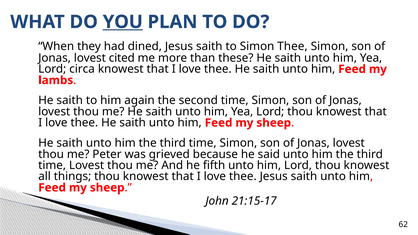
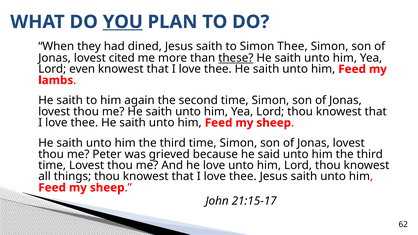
these underline: none -> present
circa: circa -> even
he fifth: fifth -> love
